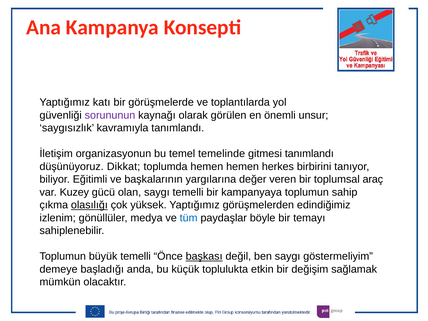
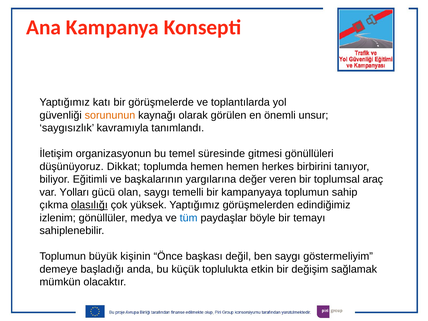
sorununun colour: purple -> orange
temelinde: temelinde -> süresinde
gitmesi tanımlandı: tanımlandı -> gönüllüleri
Kuzey: Kuzey -> Yolları
büyük temelli: temelli -> kişinin
başkası underline: present -> none
